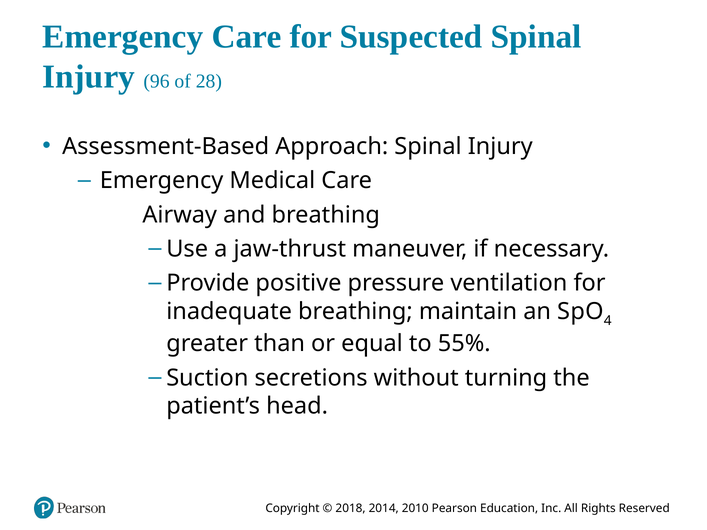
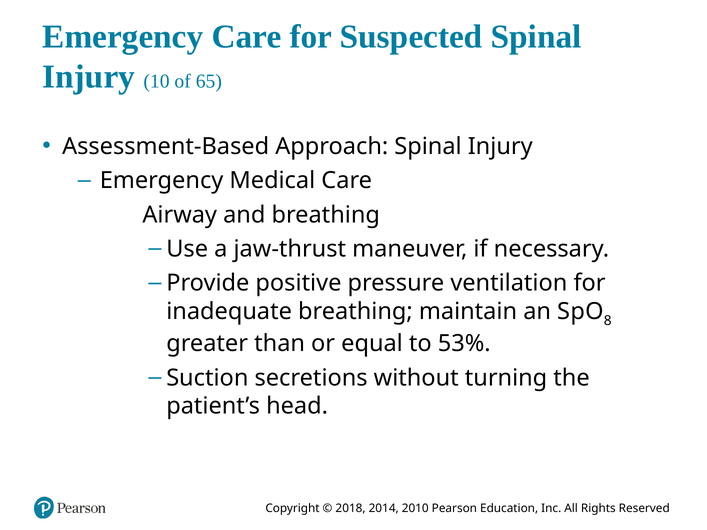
96: 96 -> 10
28: 28 -> 65
4: 4 -> 8
55%: 55% -> 53%
